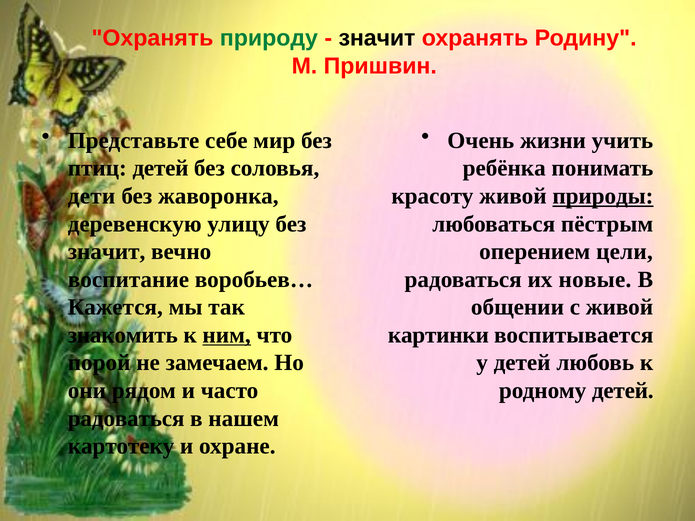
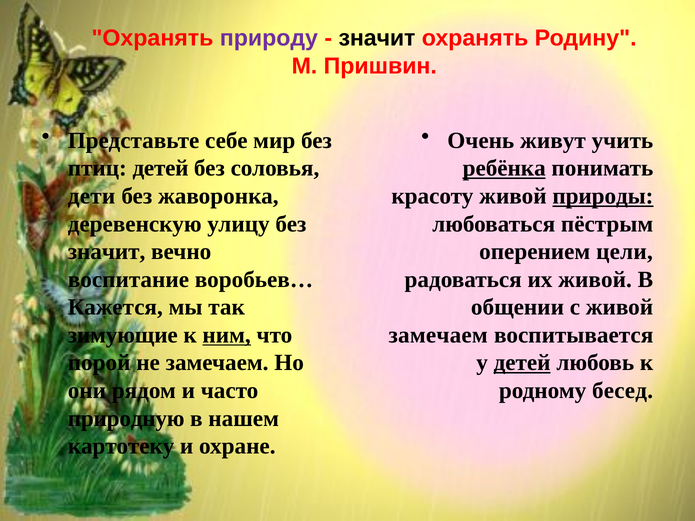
природу colour: green -> purple
жизни: жизни -> живут
ребёнка underline: none -> present
их новые: новые -> живой
знакомить: знакомить -> зимующие
картинки at (438, 335): картинки -> замечаем
детей at (522, 363) underline: none -> present
родному детей: детей -> бесед
радоваться at (126, 419): радоваться -> природную
